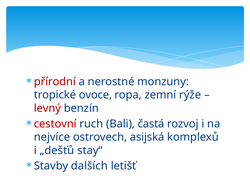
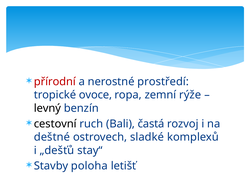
monzuny: monzuny -> prostředí
levný colour: red -> black
cestovní colour: red -> black
nejvíce: nejvíce -> deštné
asijská: asijská -> sladké
dalších: dalších -> poloha
